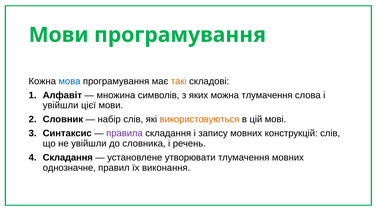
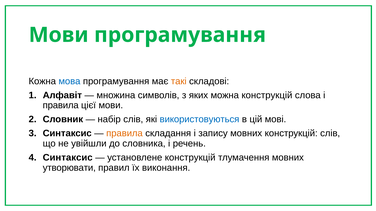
можна тлумачення: тлумачення -> конструкцій
увійшли at (61, 106): увійшли -> правила
використовуються colour: orange -> blue
правила at (124, 134) colour: purple -> orange
Складання at (68, 158): Складання -> Синтаксис
установлене утворювати: утворювати -> конструкцій
однозначне: однозначне -> утворювати
